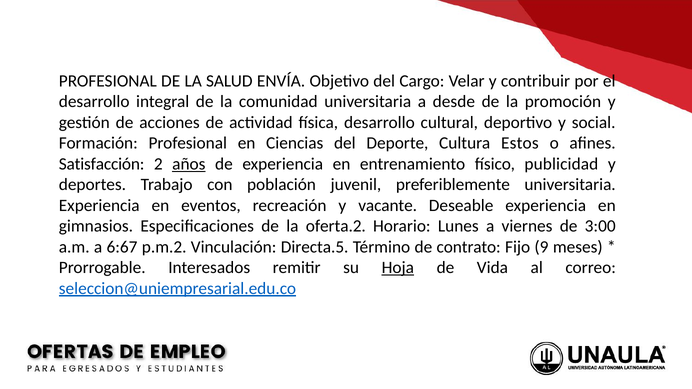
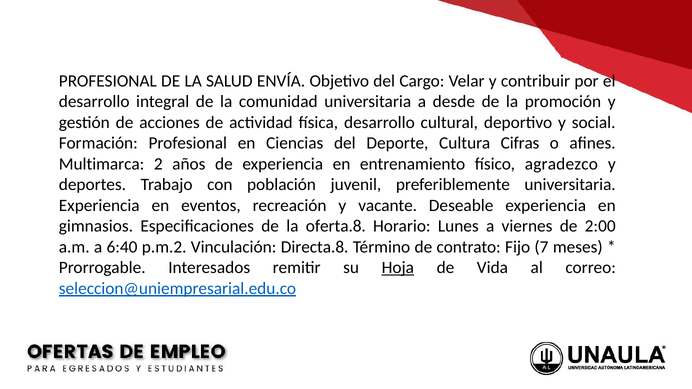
Estos: Estos -> Cifras
Satisfacción: Satisfacción -> Multimarca
años underline: present -> none
publicidad: publicidad -> agradezco
oferta.2: oferta.2 -> oferta.8
3:00: 3:00 -> 2:00
6:67: 6:67 -> 6:40
Directa.5: Directa.5 -> Directa.8
9: 9 -> 7
